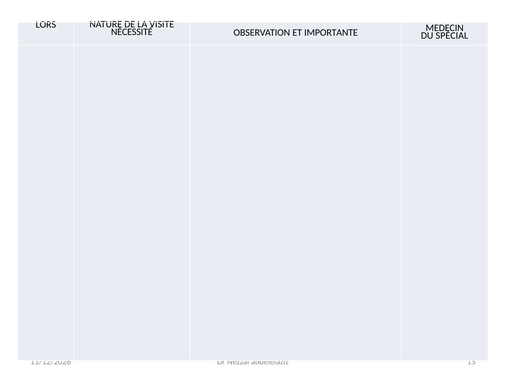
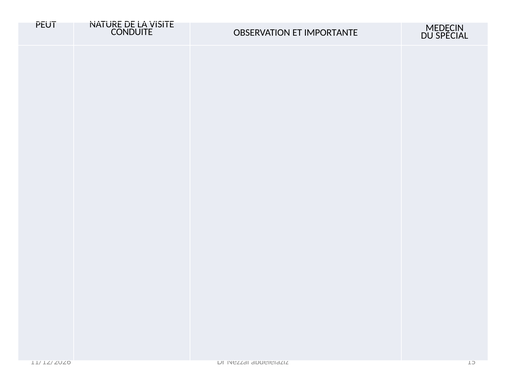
LORS: LORS -> PEUT
NÉCESSITÉ: NÉCESSITÉ -> CONDUITE
